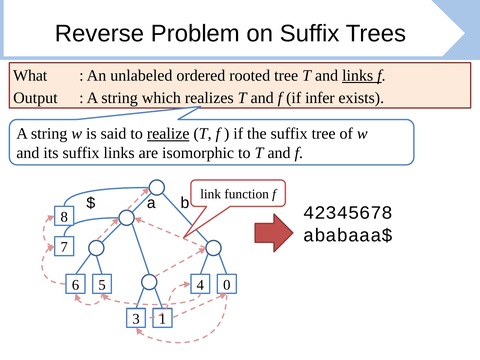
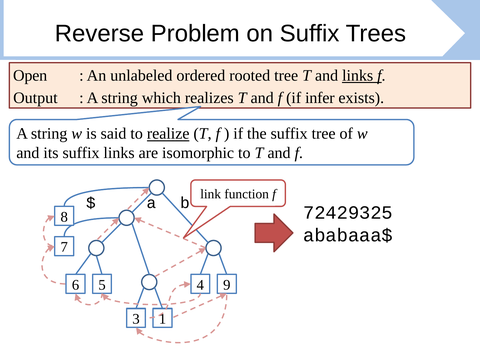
What: What -> Open
42345678: 42345678 -> 72429325
0: 0 -> 9
